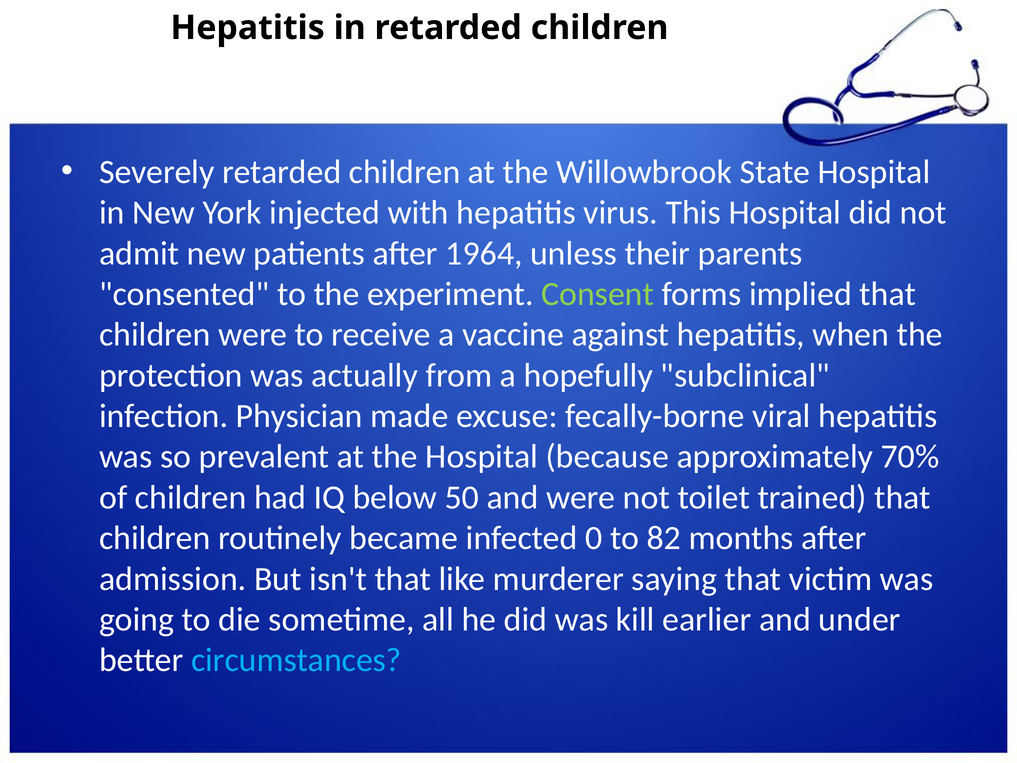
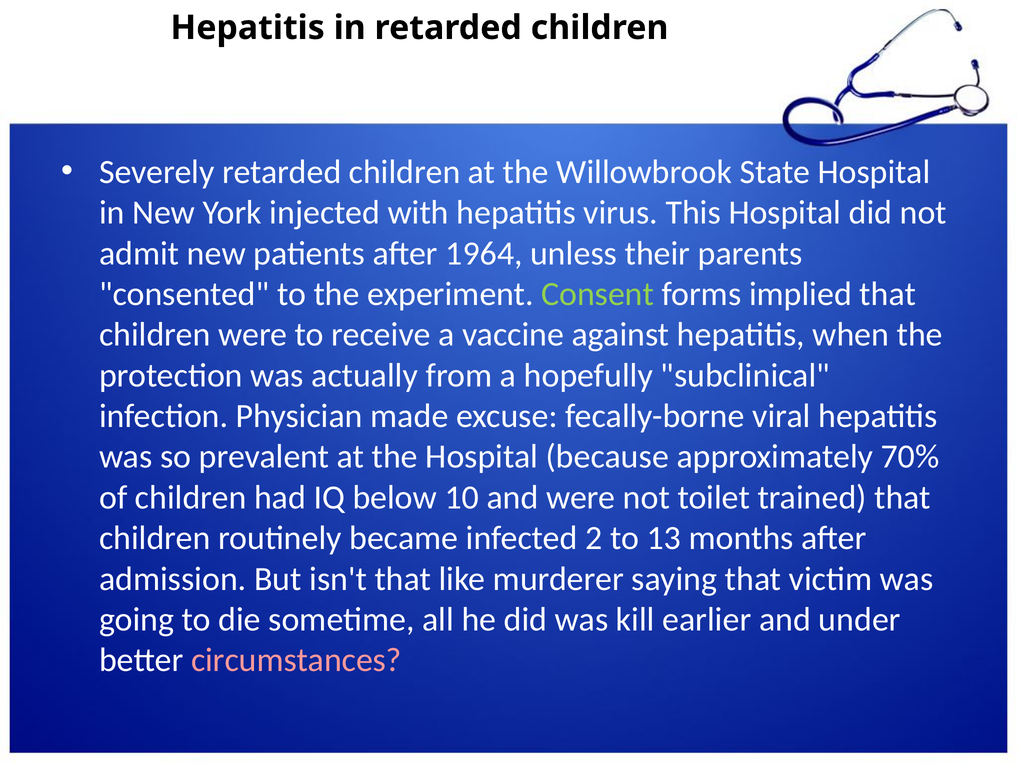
50: 50 -> 10
0: 0 -> 2
82: 82 -> 13
circumstances colour: light blue -> pink
